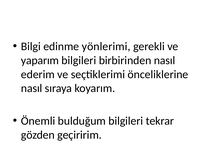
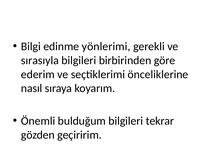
yaparım: yaparım -> sırasıyla
birbirinden nasıl: nasıl -> göre
